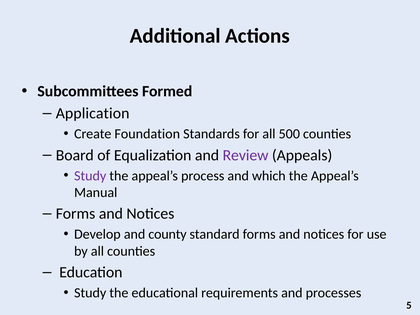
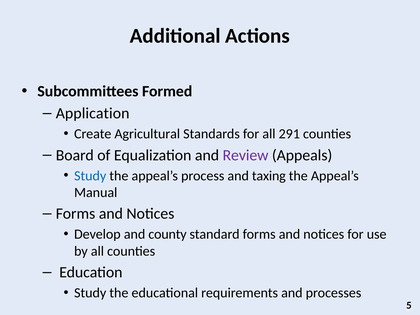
Foundation: Foundation -> Agricultural
500: 500 -> 291
Study at (90, 176) colour: purple -> blue
which: which -> taxing
